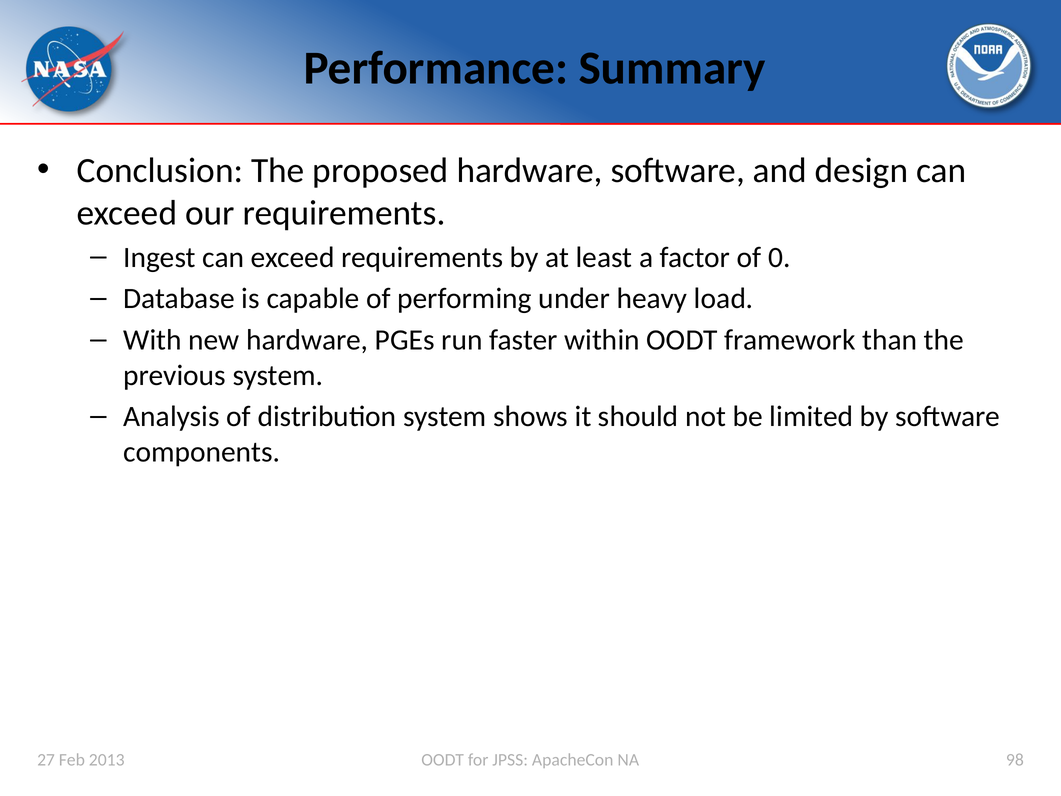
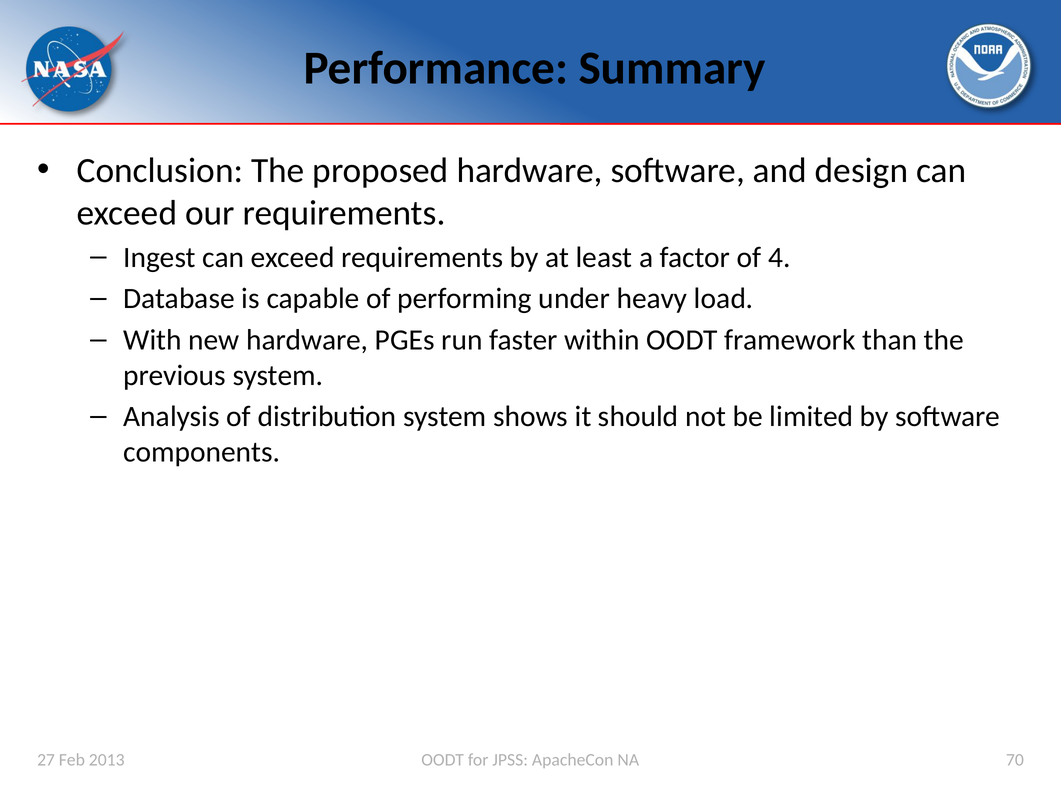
0: 0 -> 4
98: 98 -> 70
